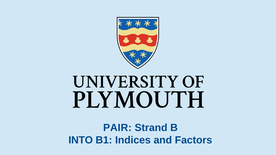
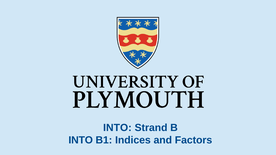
PAIR at (117, 128): PAIR -> INTO
